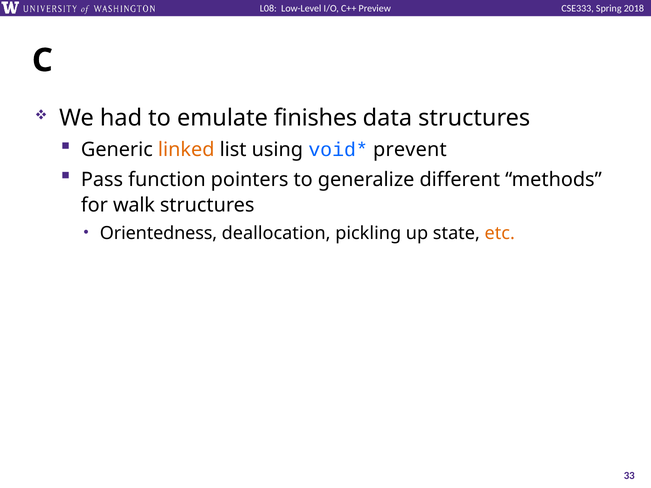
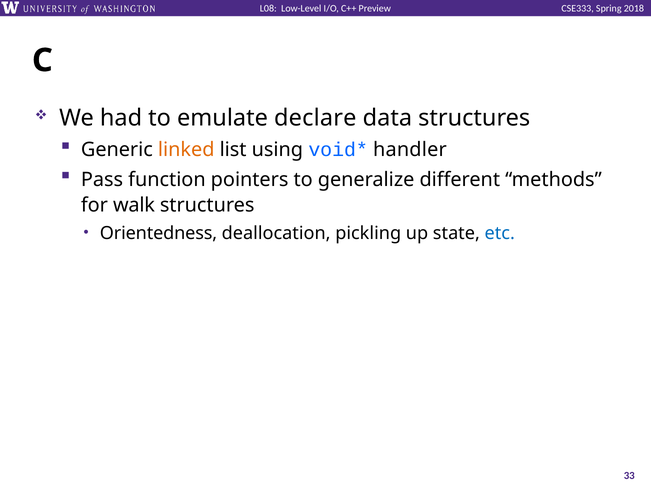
finishes: finishes -> declare
prevent: prevent -> handler
etc colour: orange -> blue
